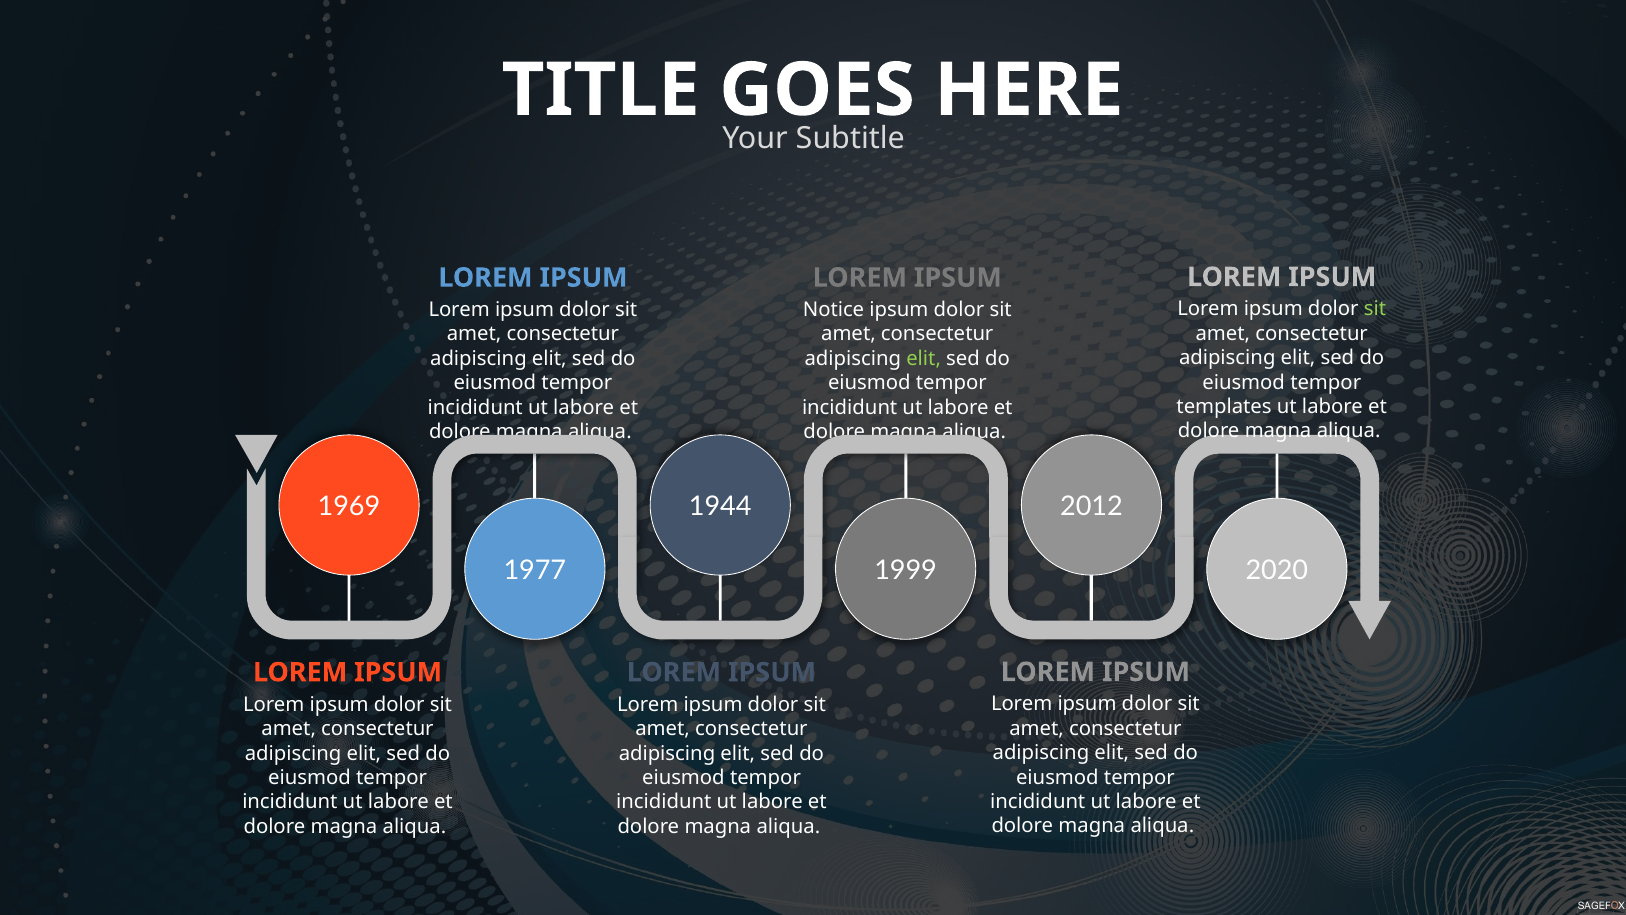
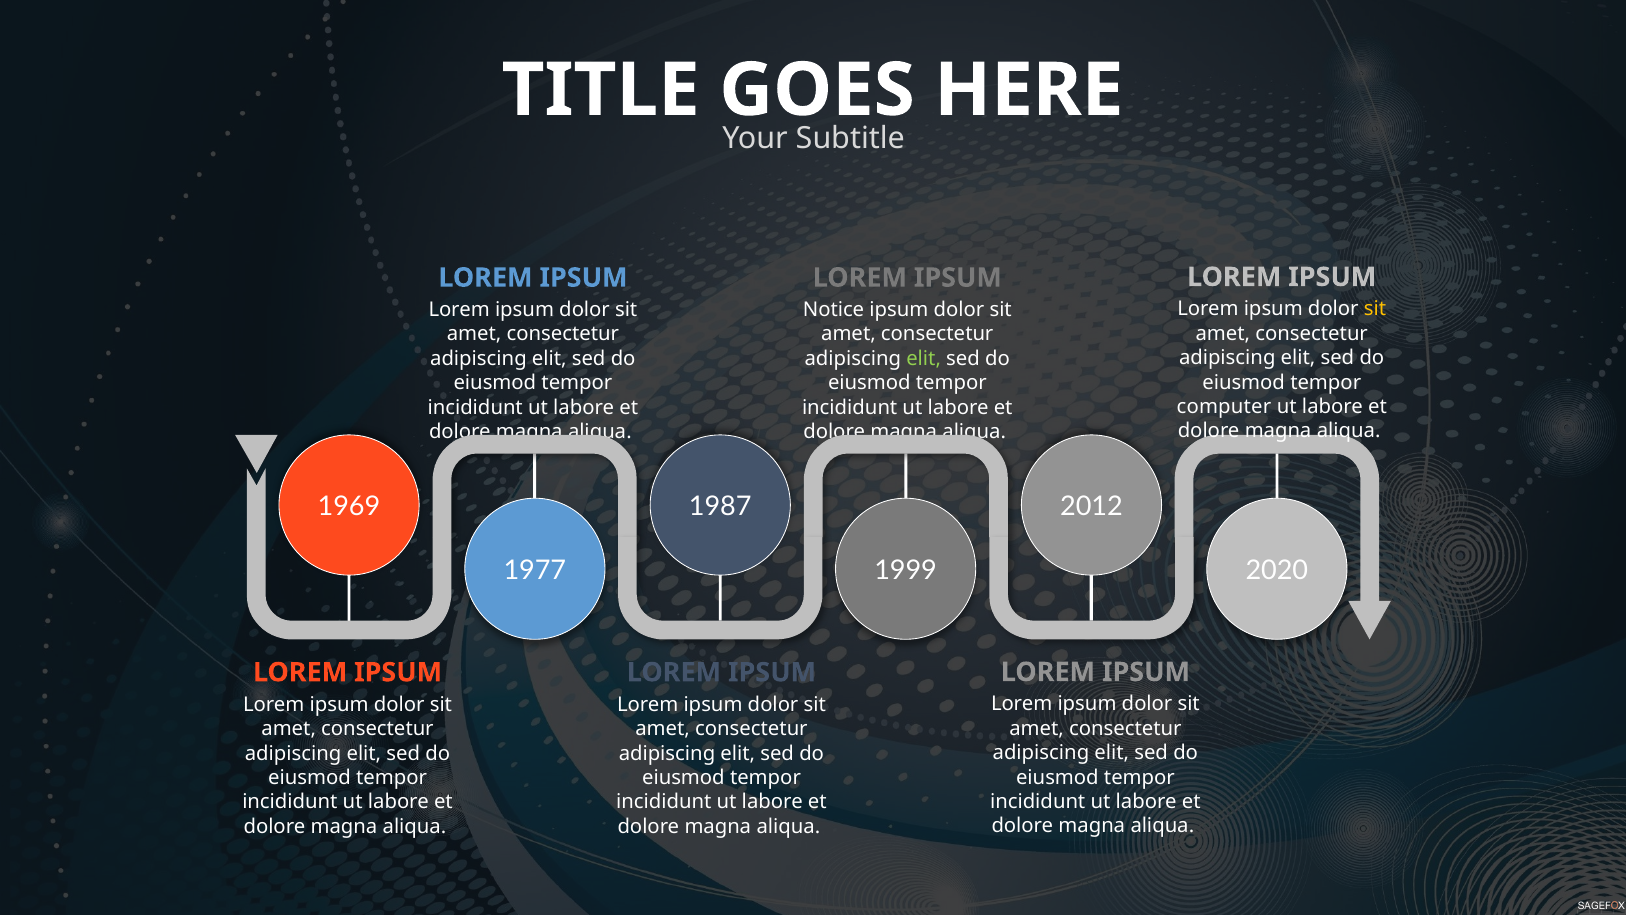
sit at (1375, 309) colour: light green -> yellow
templates: templates -> computer
1944: 1944 -> 1987
